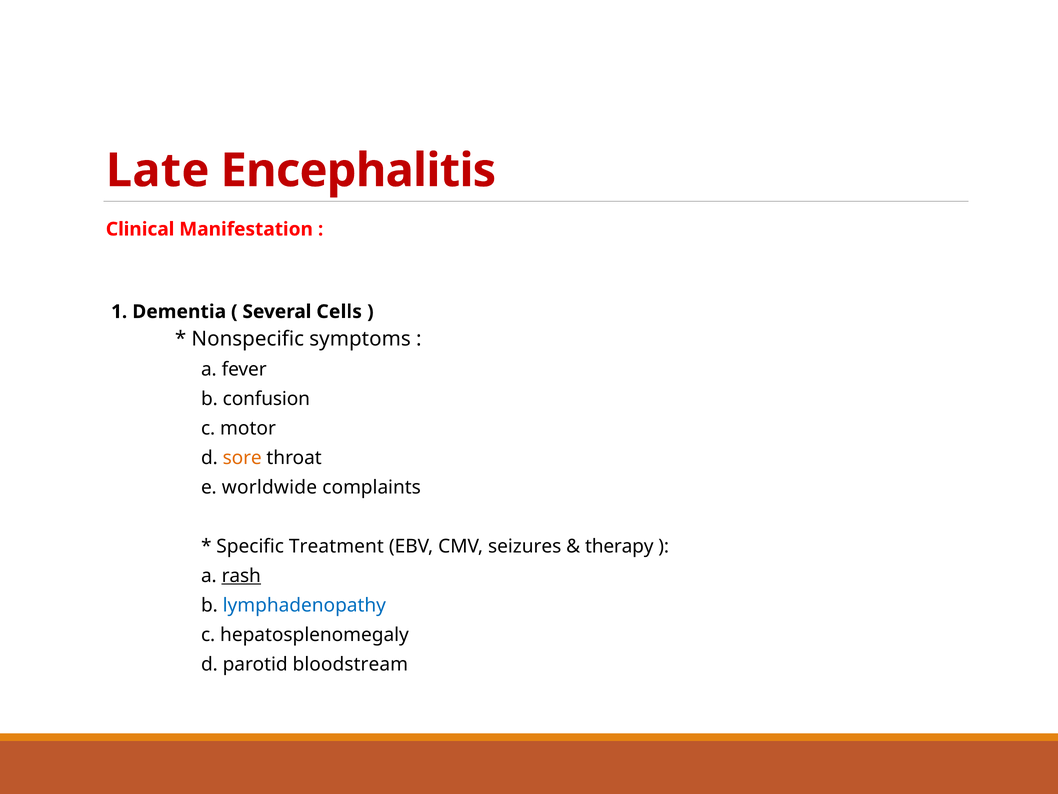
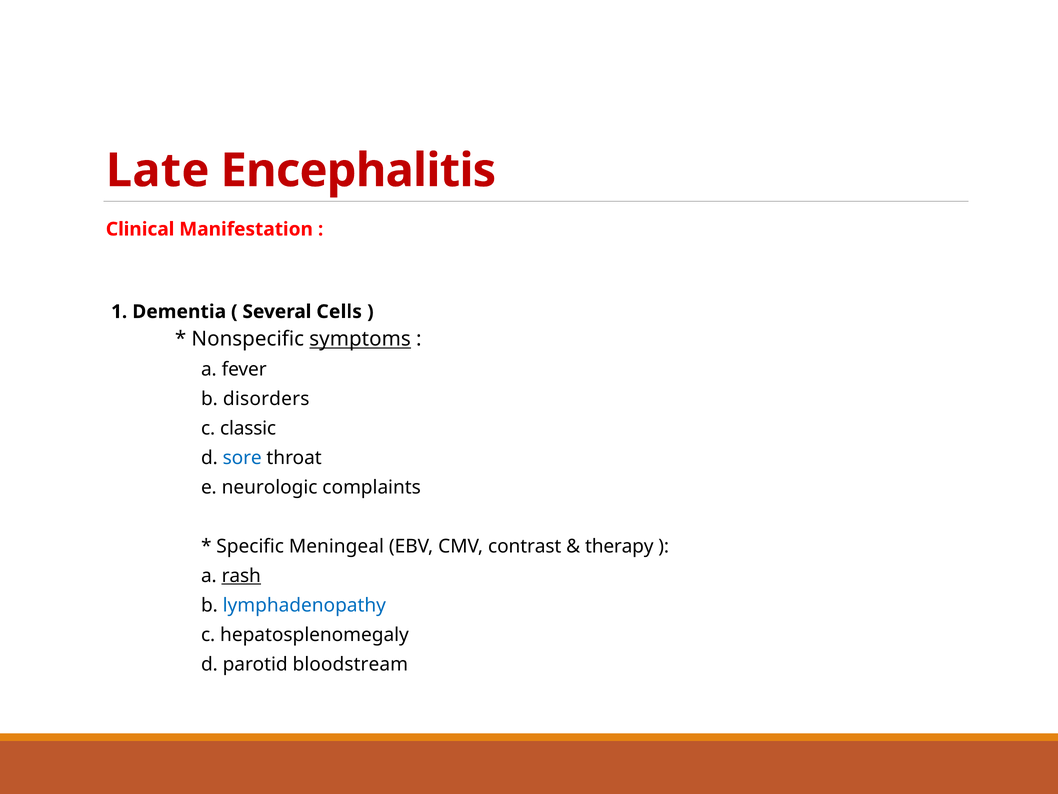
symptoms underline: none -> present
confusion: confusion -> disorders
motor: motor -> classic
sore colour: orange -> blue
worldwide: worldwide -> neurologic
Treatment: Treatment -> Meningeal
seizures: seizures -> contrast
